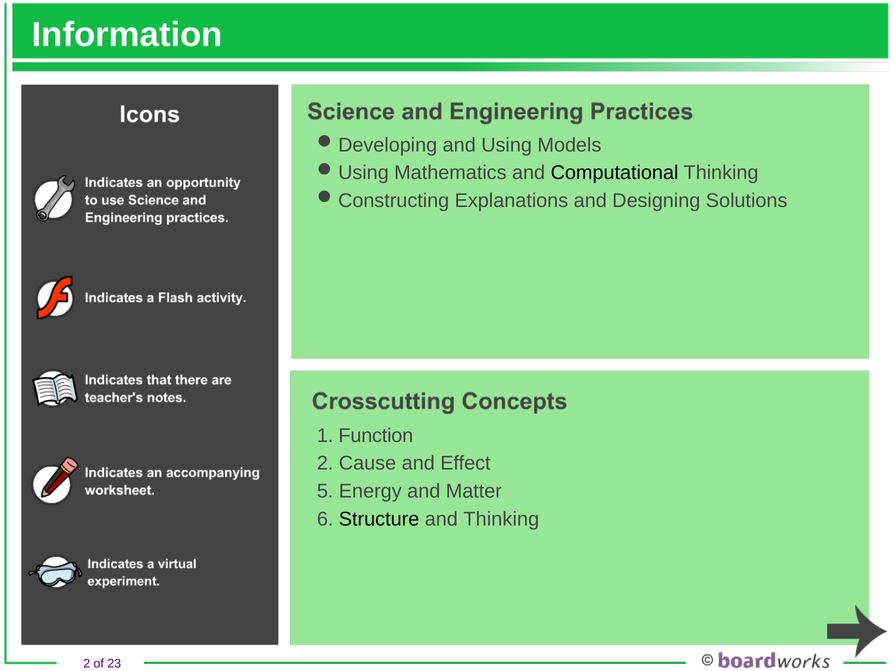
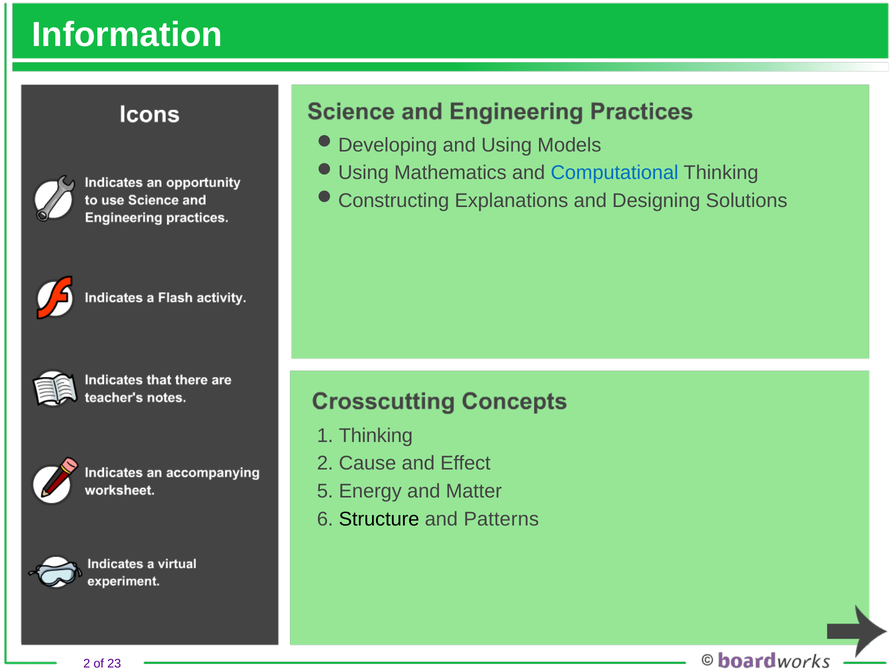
Computational colour: black -> blue
1 Function: Function -> Thinking
and Thinking: Thinking -> Patterns
